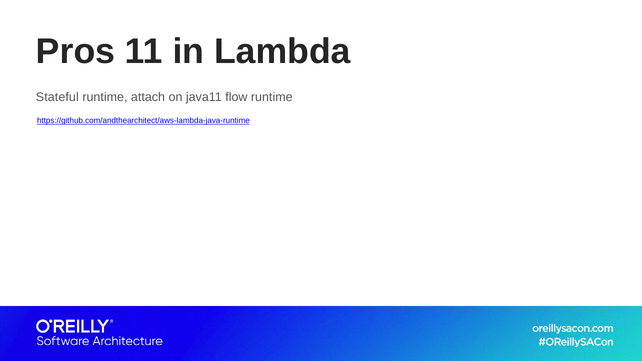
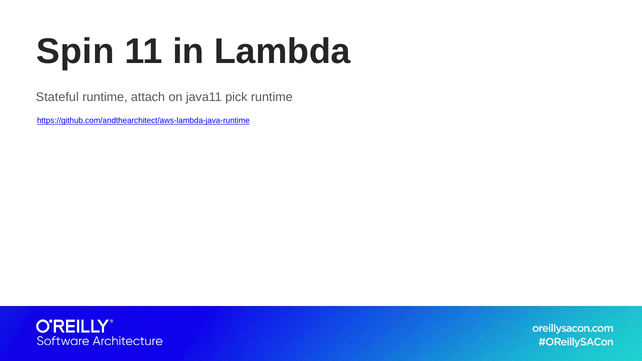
Pros: Pros -> Spin
flow: flow -> pick
